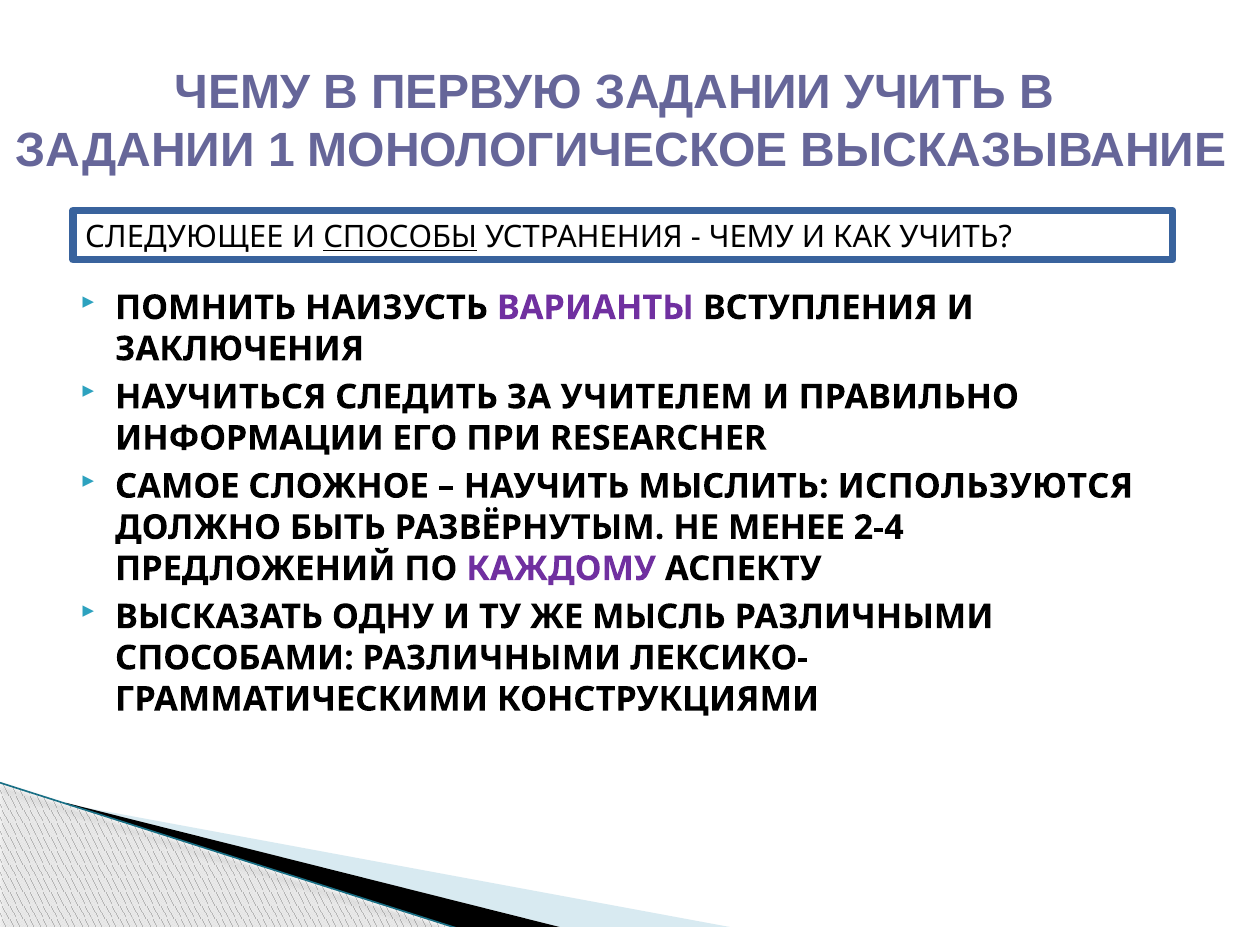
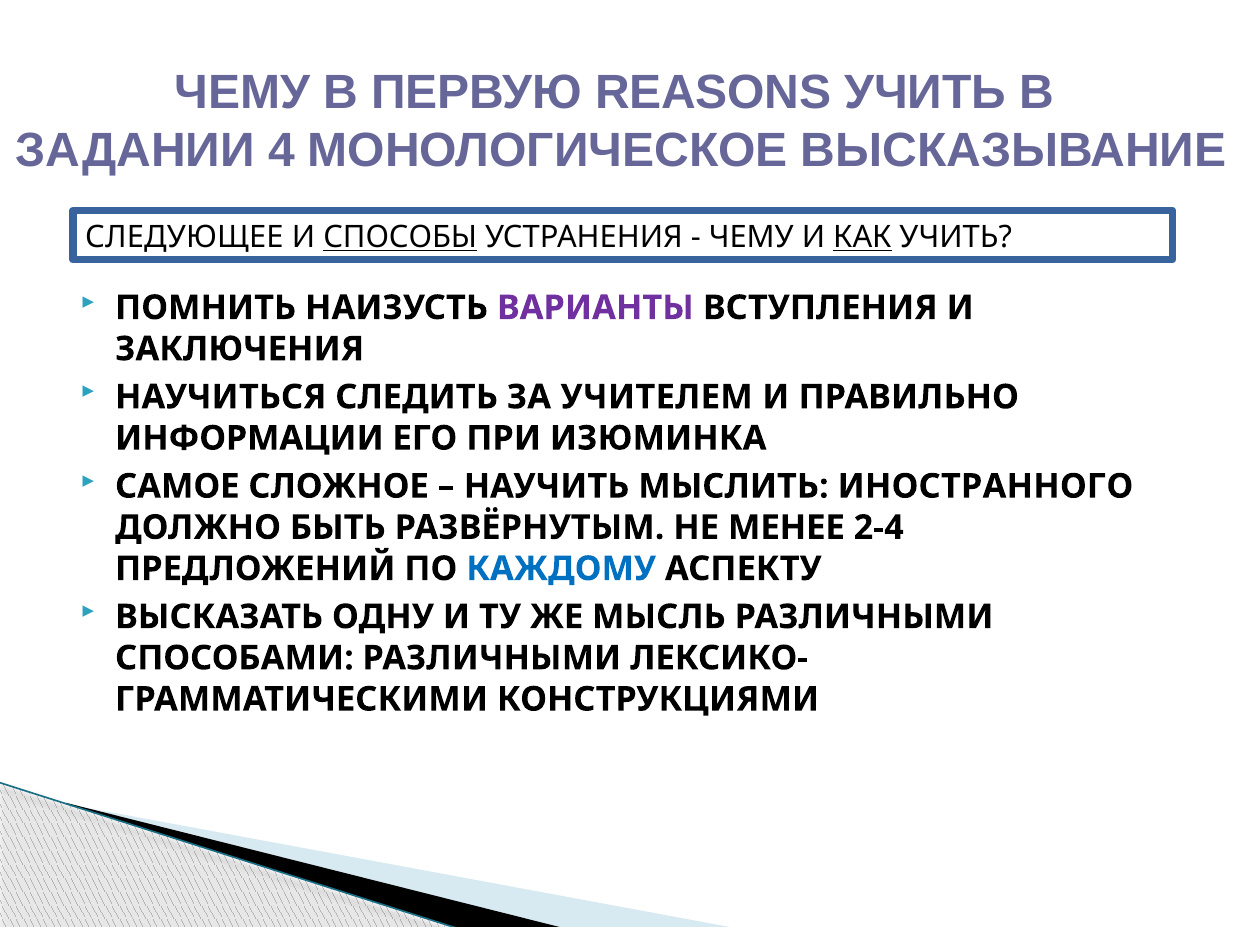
ПЕРВУЮ ЗАДАНИИ: ЗАДАНИИ -> REASONS
1: 1 -> 4
КАК underline: none -> present
RESEARCHER: RESEARCHER -> ИЗЮМИНКА
ИСПОЛЬЗУЮТСЯ: ИСПОЛЬЗУЮТСЯ -> ИНОСТРАННОГО
КАЖДОМУ colour: purple -> blue
